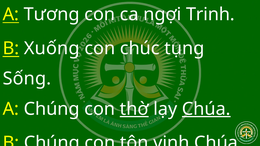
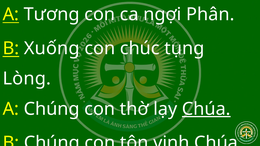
Trinh: Trinh -> Phân
Sống: Sống -> Lòng
thờ underline: present -> none
